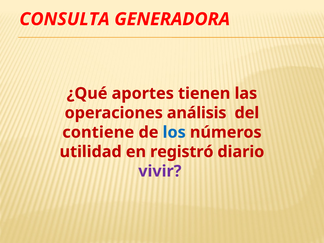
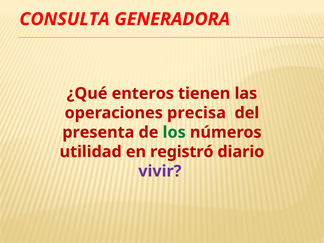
aportes: aportes -> enteros
análisis: análisis -> precisa
contiene: contiene -> presenta
los colour: blue -> green
